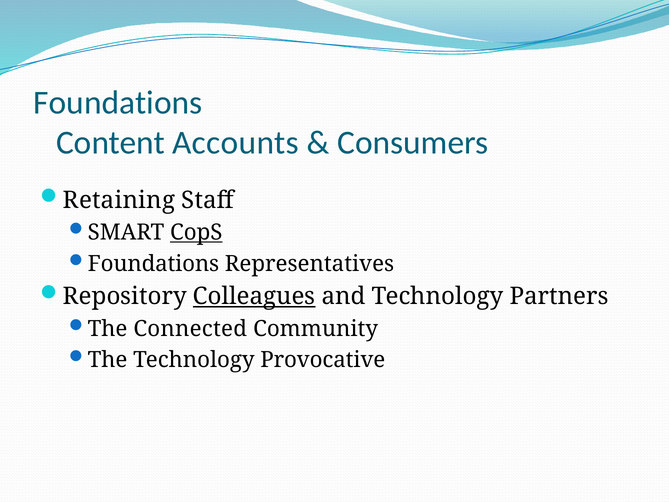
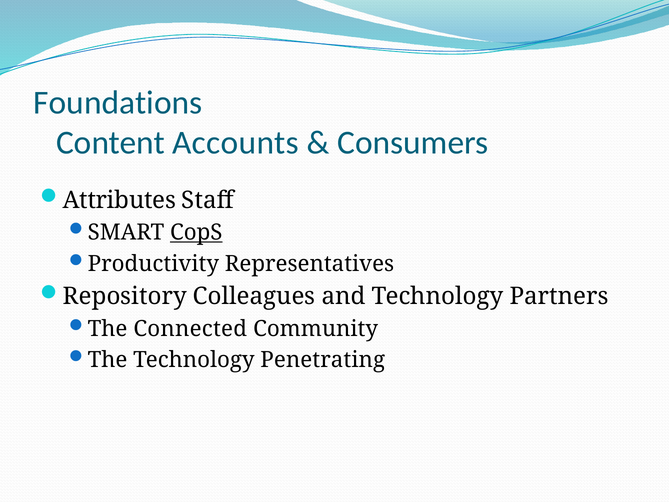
Retaining: Retaining -> Attributes
Foundations at (153, 264): Foundations -> Productivity
Colleagues underline: present -> none
Provocative: Provocative -> Penetrating
